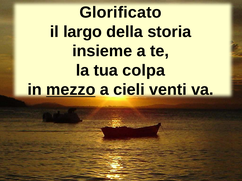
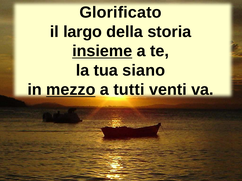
insieme underline: none -> present
colpa: colpa -> siano
cieli: cieli -> tutti
